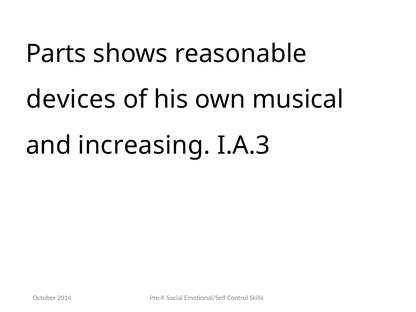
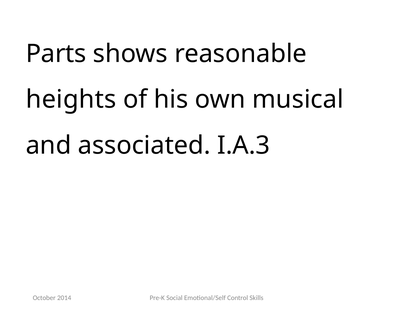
devices: devices -> heights
increasing: increasing -> associated
